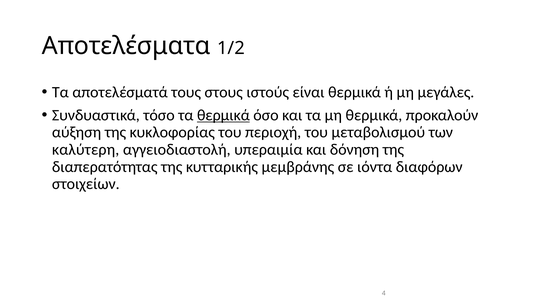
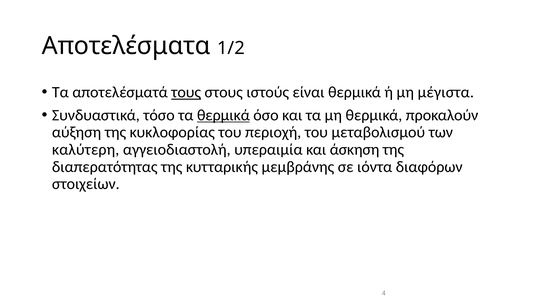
τους underline: none -> present
μεγάλες: μεγάλες -> μέγιστα
δόνηση: δόνηση -> άσκηση
